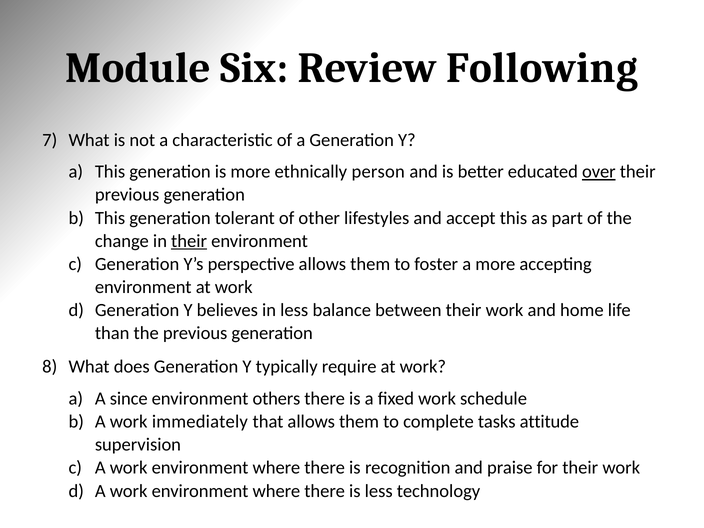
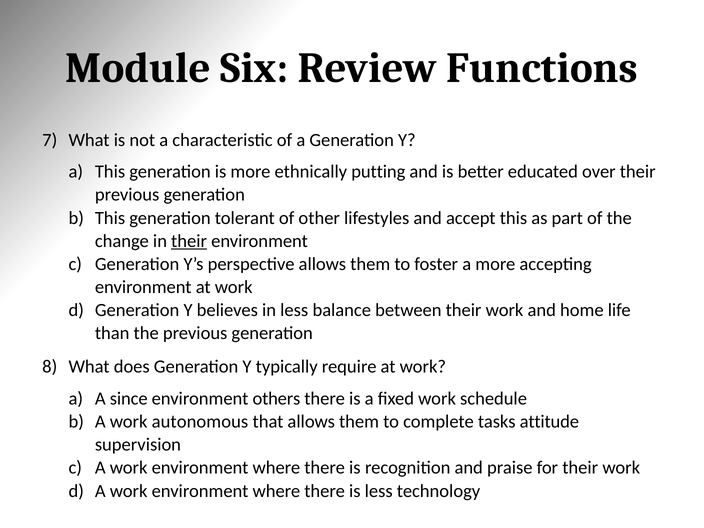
Following: Following -> Functions
person: person -> putting
over underline: present -> none
immediately: immediately -> autonomous
